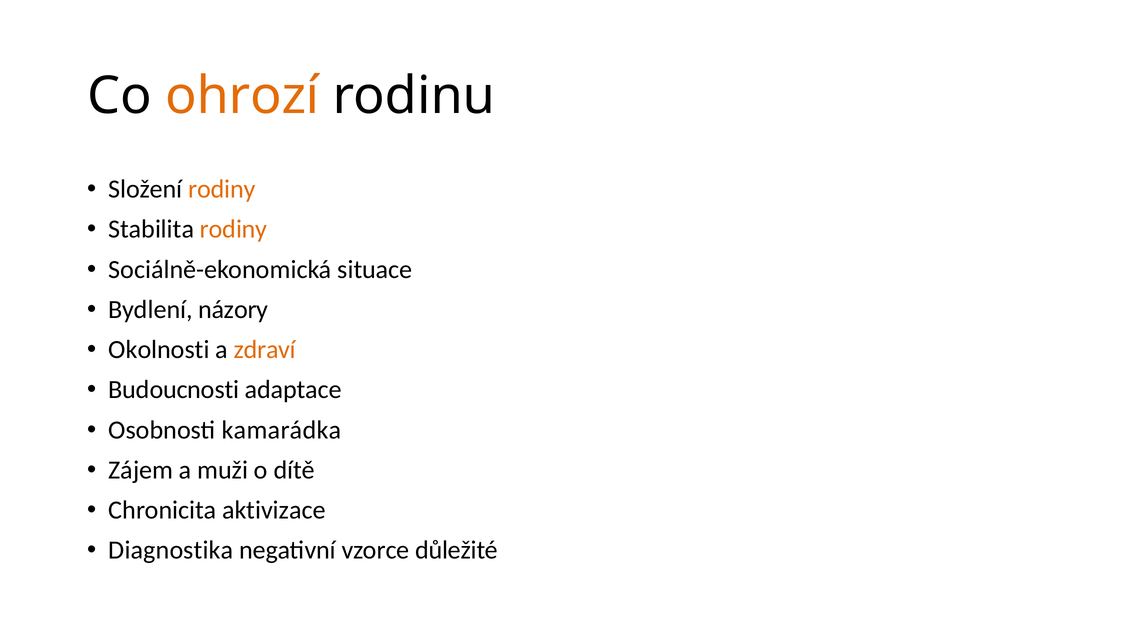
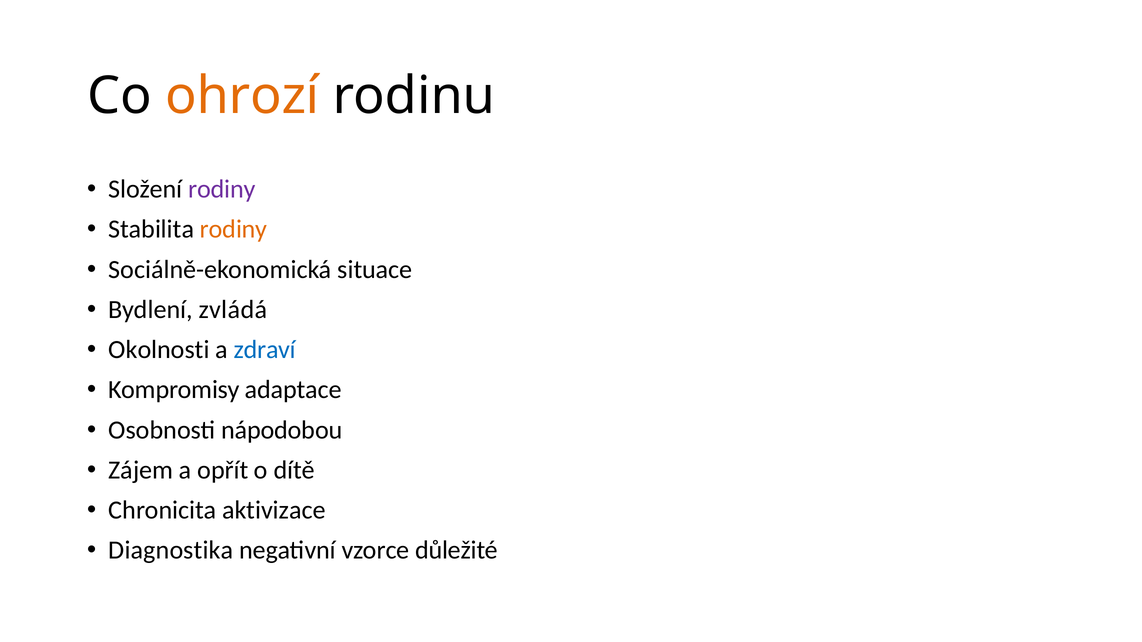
rodiny at (222, 189) colour: orange -> purple
názory: názory -> zvládá
zdraví colour: orange -> blue
Budoucnosti: Budoucnosti -> Kompromisy
kamarádka: kamarádka -> nápodobou
muži: muži -> opřít
